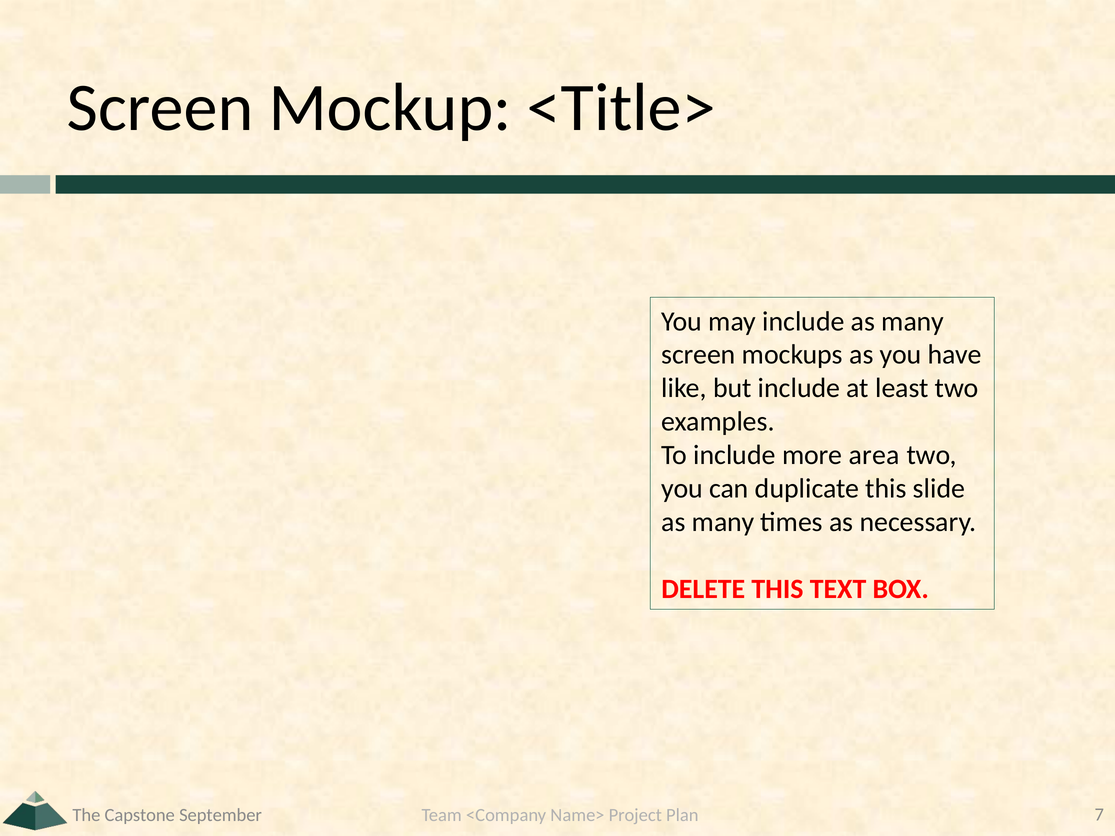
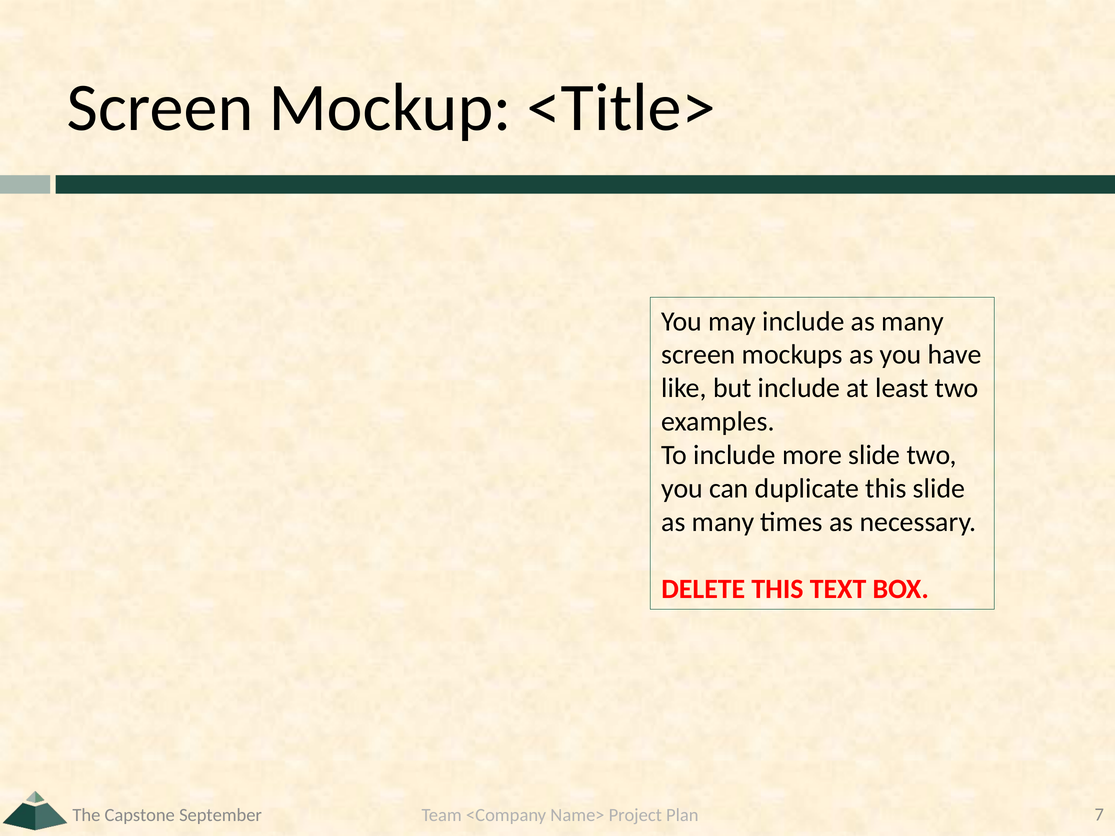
more area: area -> slide
